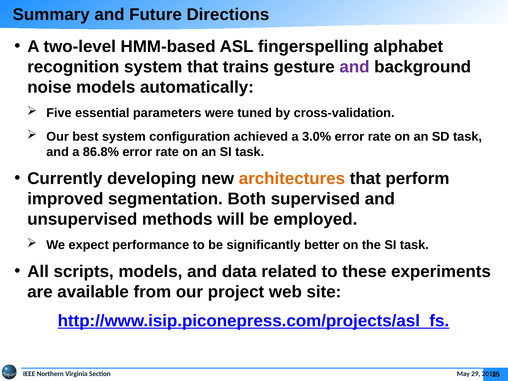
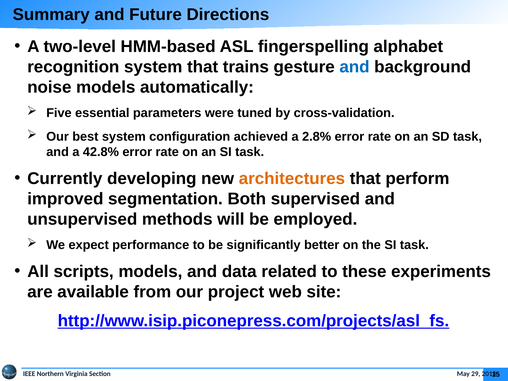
and at (354, 67) colour: purple -> blue
3.0%: 3.0% -> 2.8%
86.8%: 86.8% -> 42.8%
